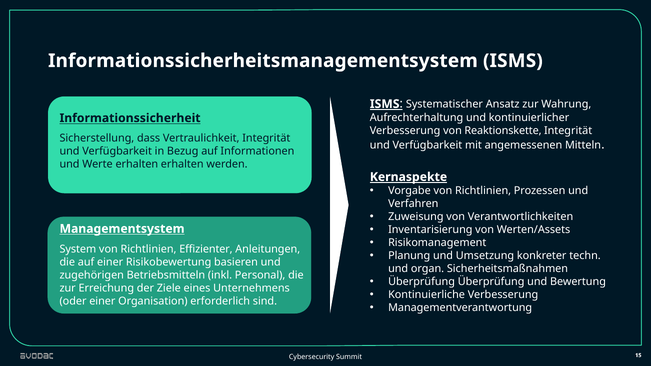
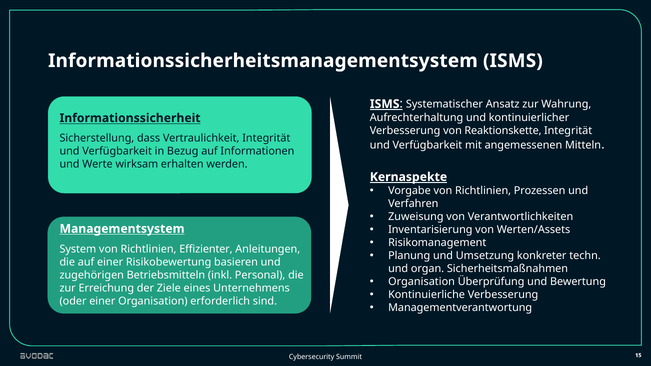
Werte erhalten: erhalten -> wirksam
Überprüfung at (422, 282): Überprüfung -> Organisation
